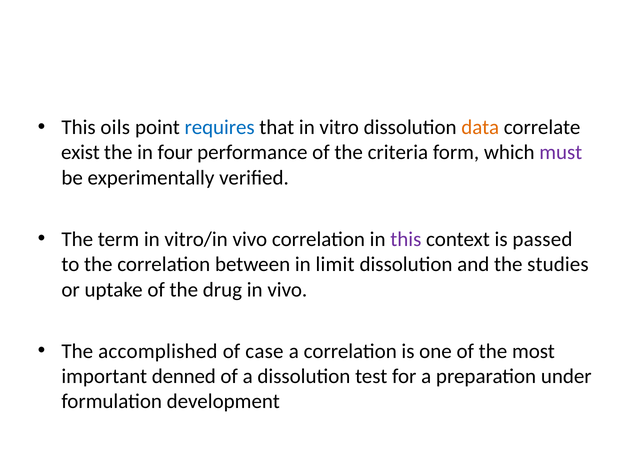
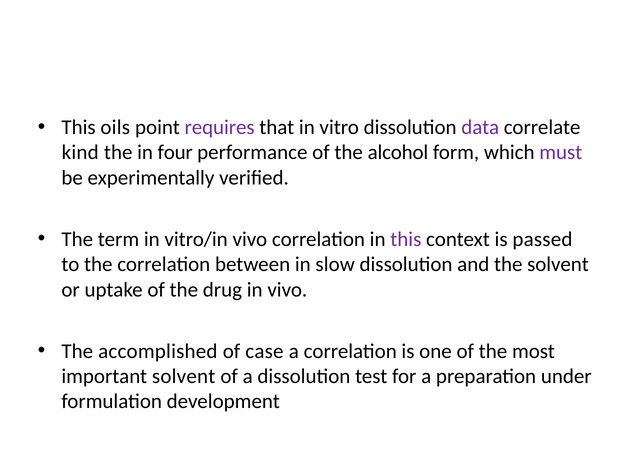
requires colour: blue -> purple
data colour: orange -> purple
exist: exist -> kind
criteria: criteria -> alcohol
limit: limit -> slow
the studies: studies -> solvent
important denned: denned -> solvent
